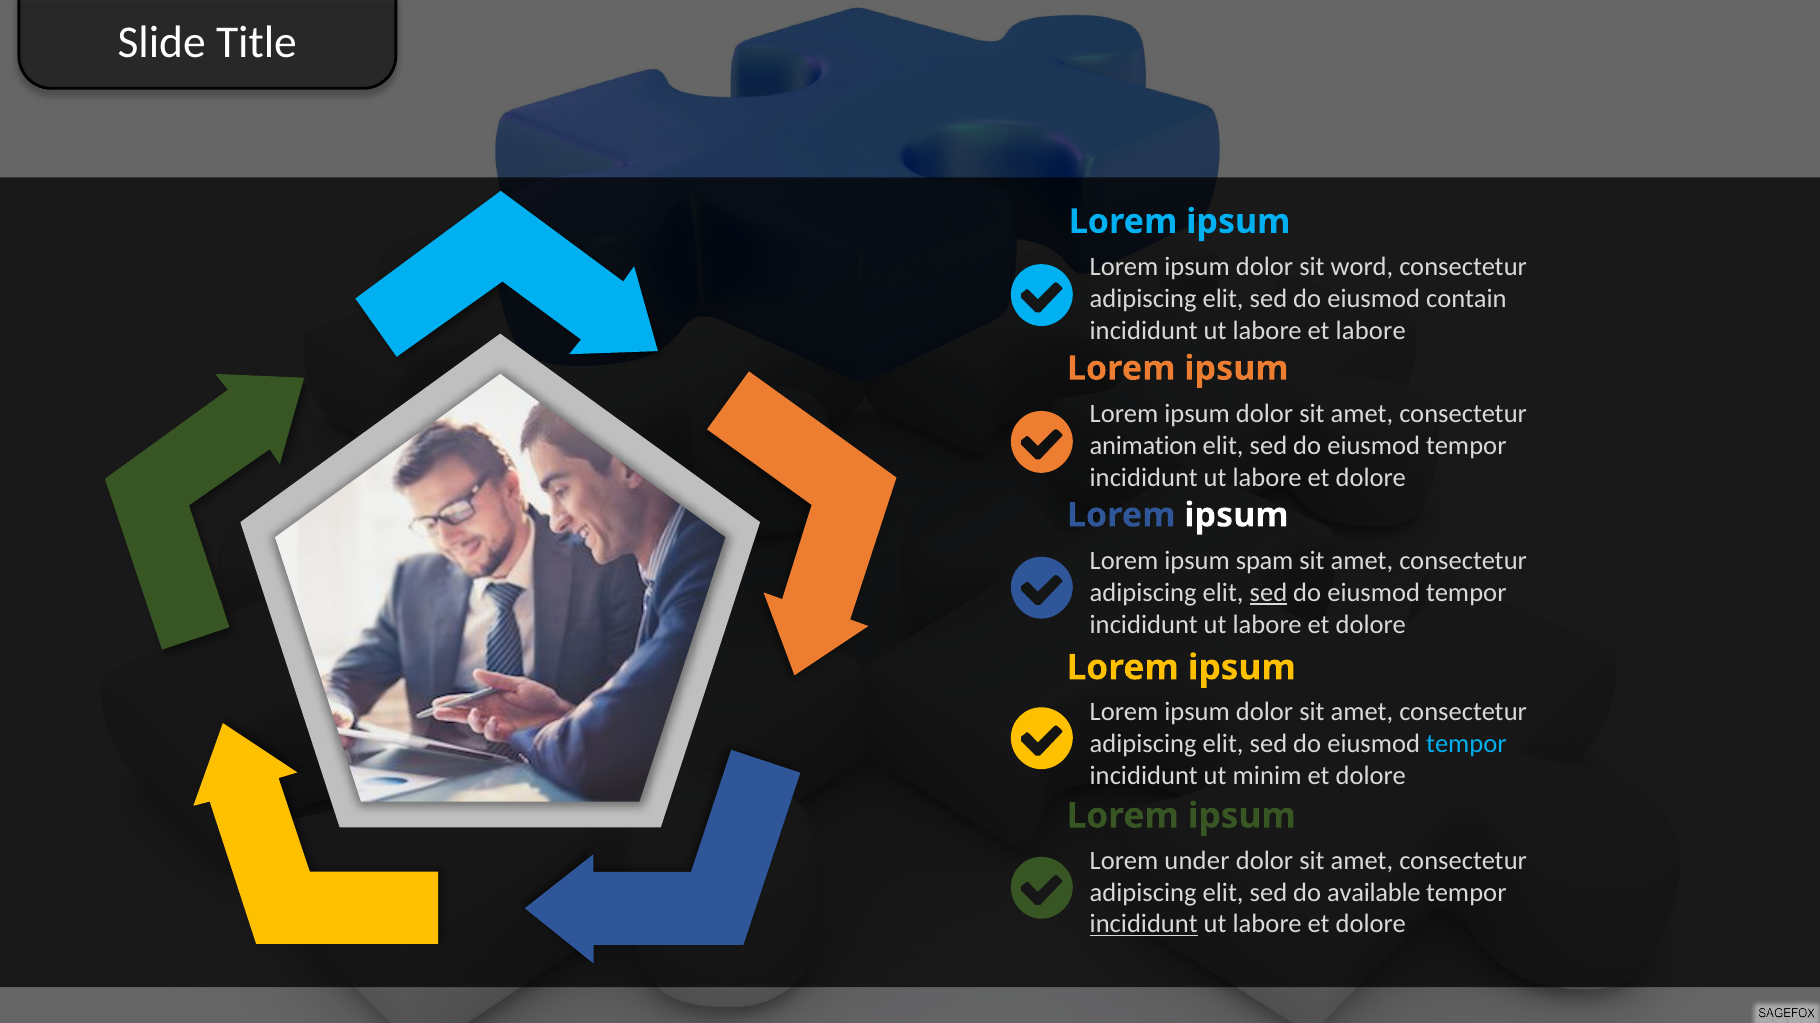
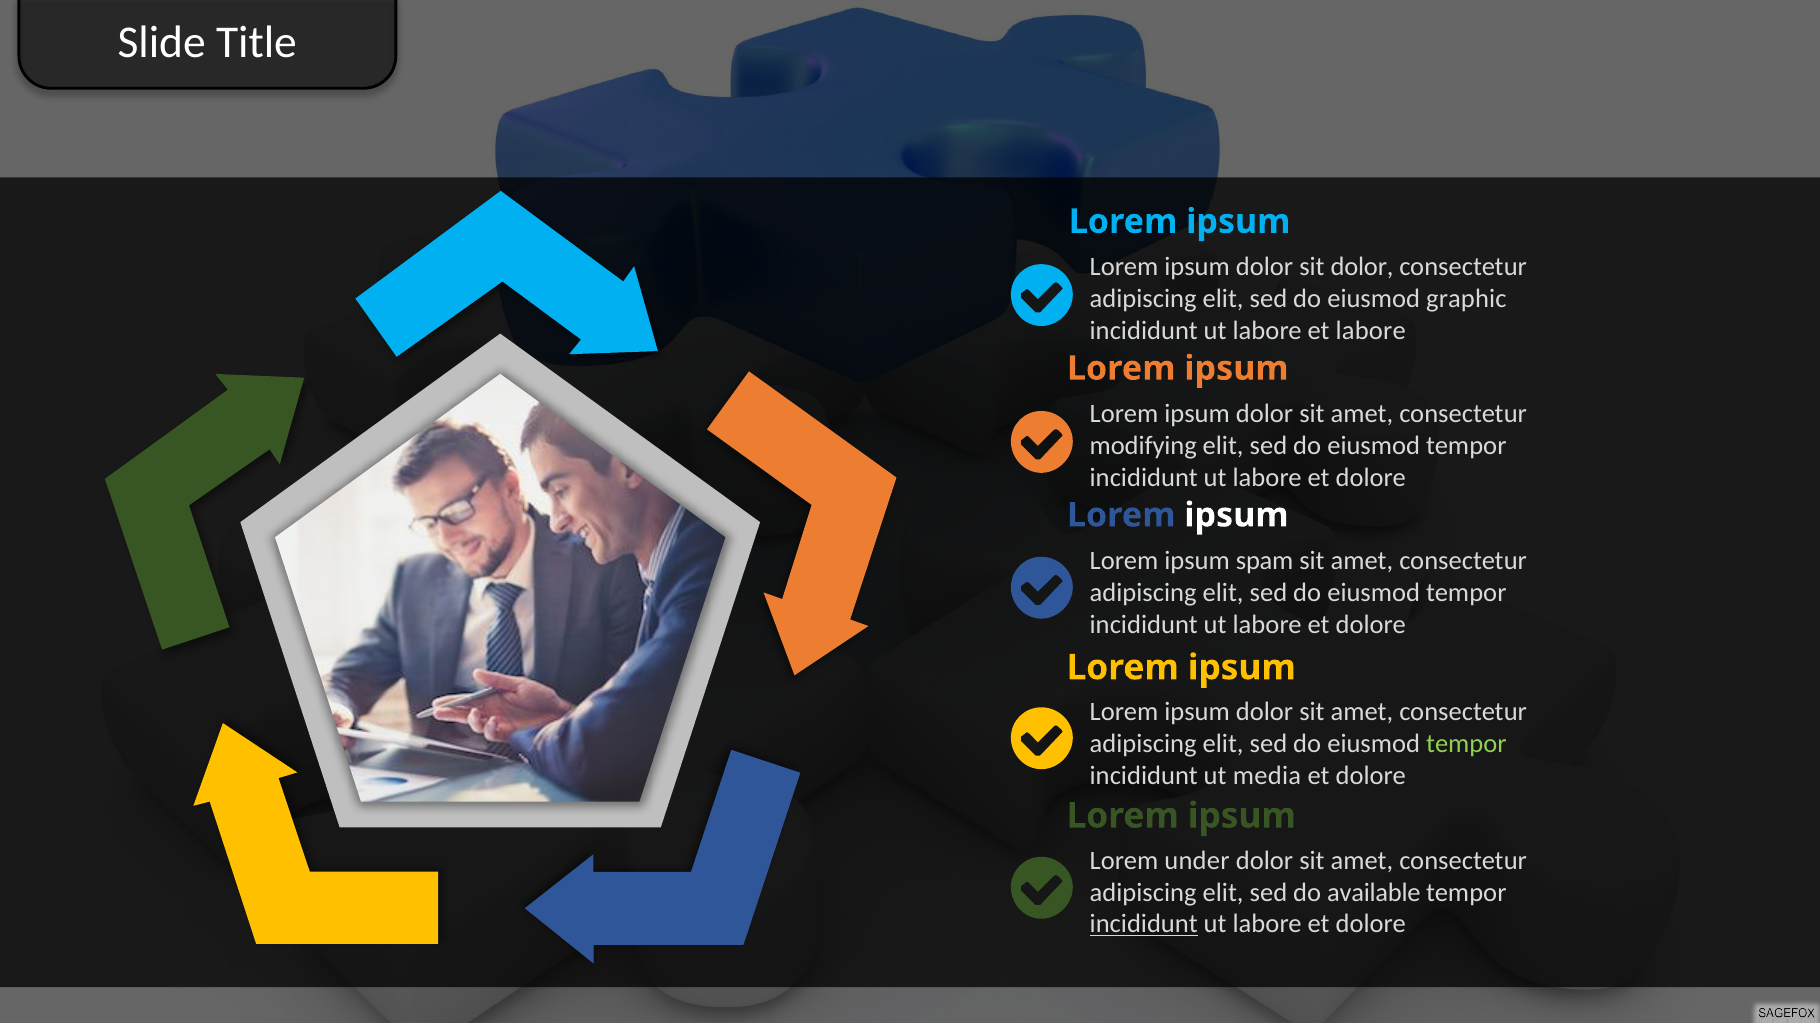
sit word: word -> dolor
contain: contain -> graphic
animation: animation -> modifying
sed at (1268, 593) underline: present -> none
tempor at (1466, 745) colour: light blue -> light green
minim: minim -> media
